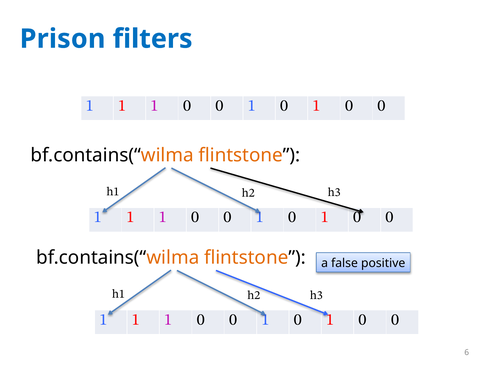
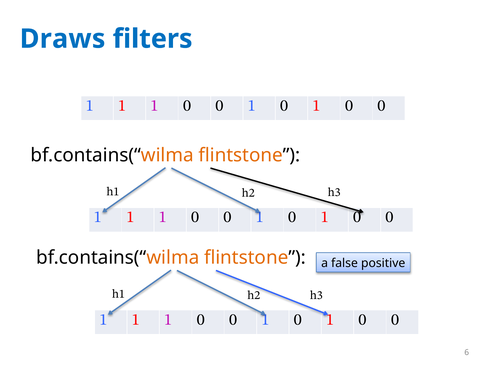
Prison: Prison -> Draws
